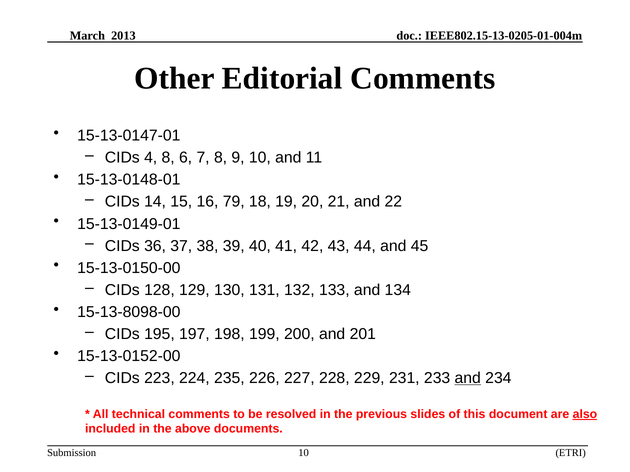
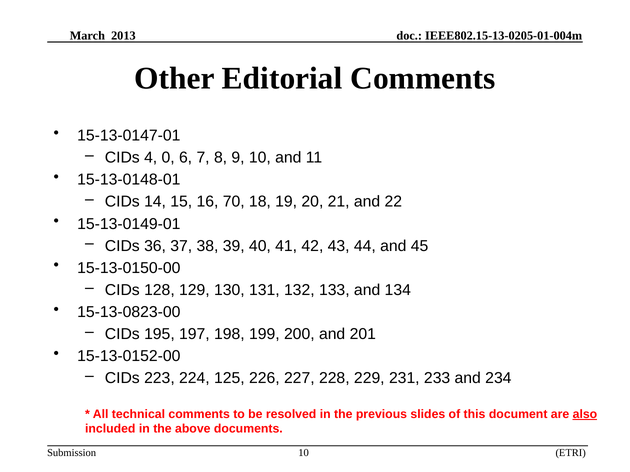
4 8: 8 -> 0
79: 79 -> 70
15-13-8098-00: 15-13-8098-00 -> 15-13-0823-00
235: 235 -> 125
and at (468, 378) underline: present -> none
